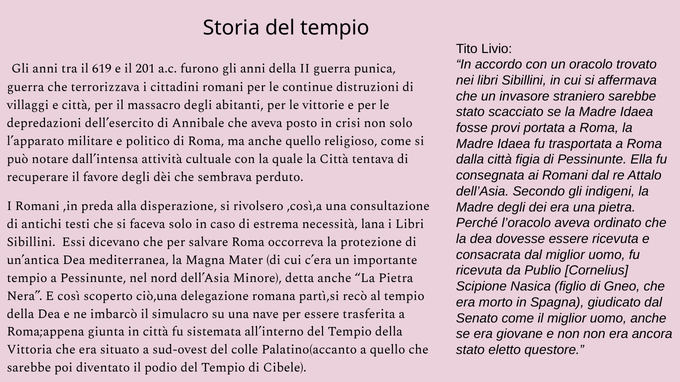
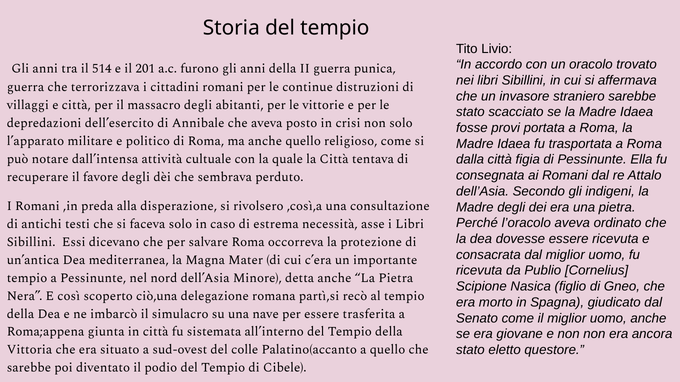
619: 619 -> 514
lana: lana -> asse
